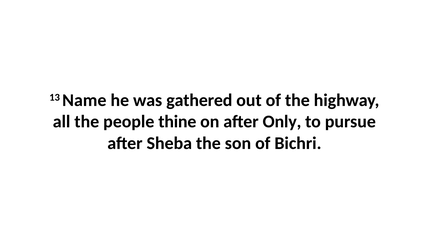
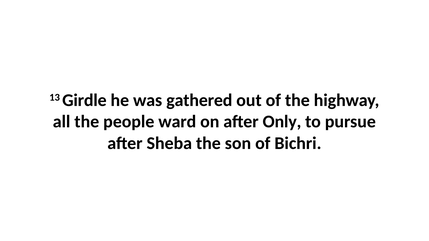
Name: Name -> Girdle
thine: thine -> ward
